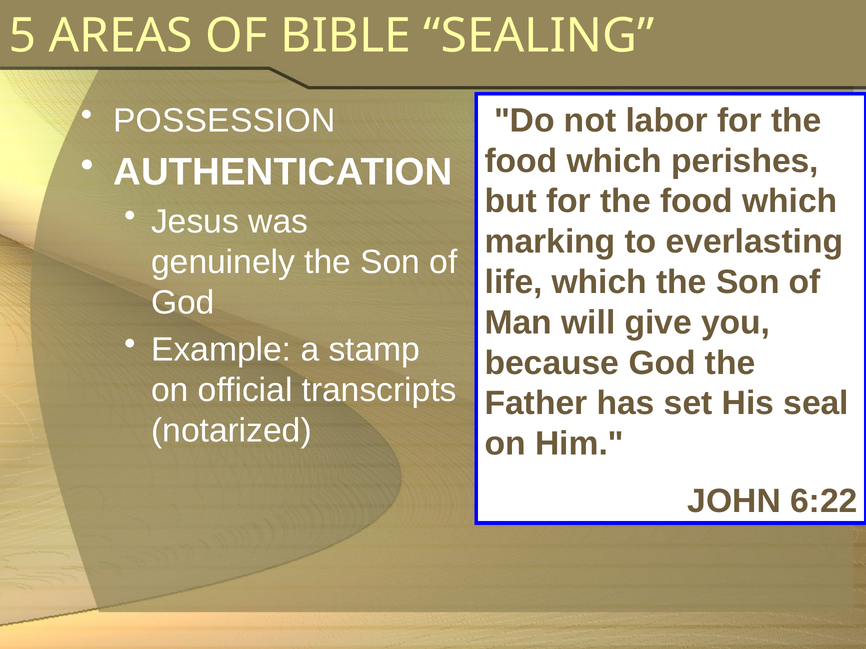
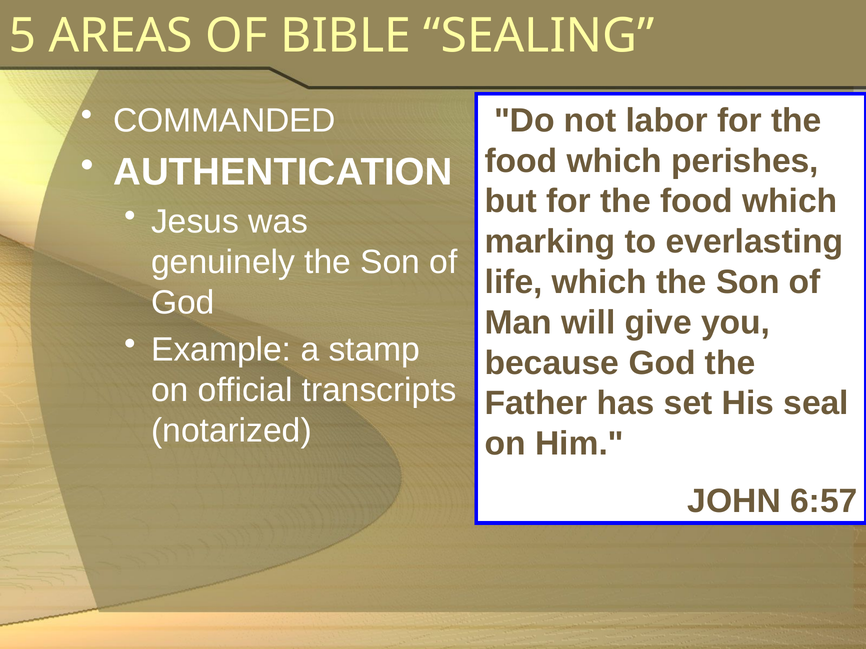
POSSESSION: POSSESSION -> COMMANDED
6:22: 6:22 -> 6:57
